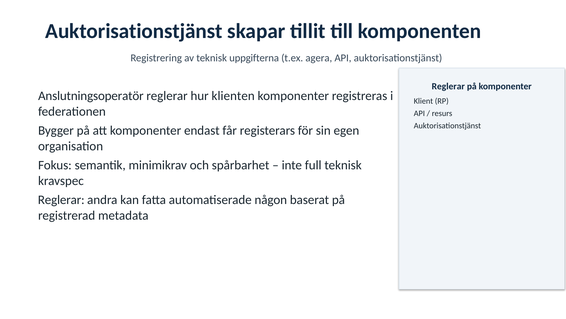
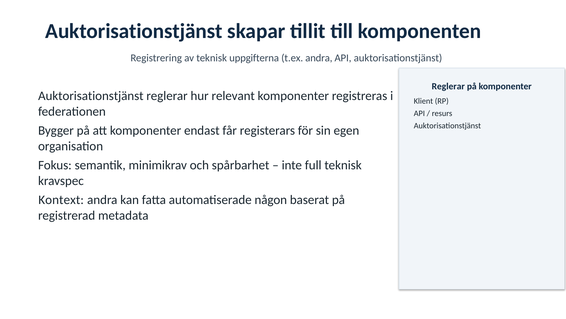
t.ex agera: agera -> andra
Anslutningsoperatör at (91, 96): Anslutningsoperatör -> Auktorisationstjänst
klienten: klienten -> relevant
Reglerar at (61, 200): Reglerar -> Kontext
